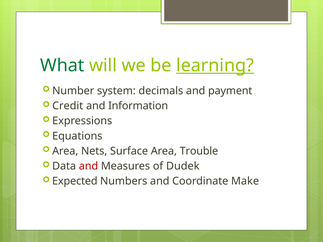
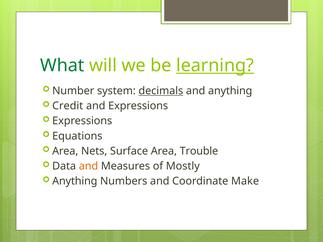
decimals underline: none -> present
and payment: payment -> anything
and Information: Information -> Expressions
and at (88, 166) colour: red -> orange
Dudek: Dudek -> Mostly
Expected at (75, 181): Expected -> Anything
